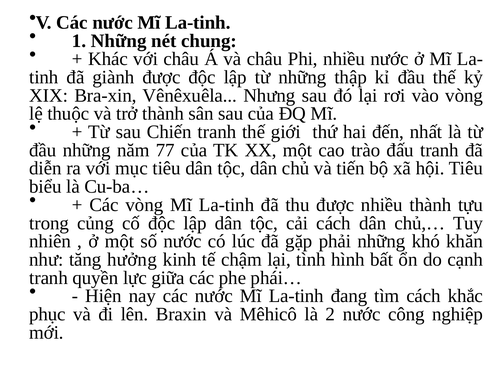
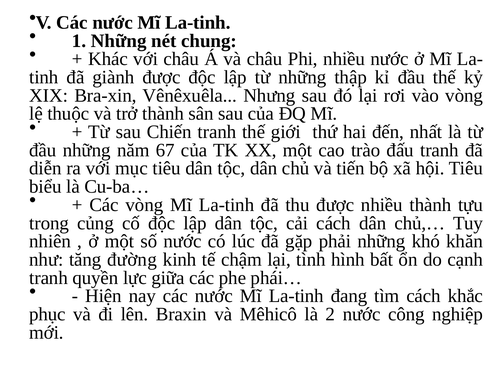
77: 77 -> 67
hưởng: hưởng -> đường
